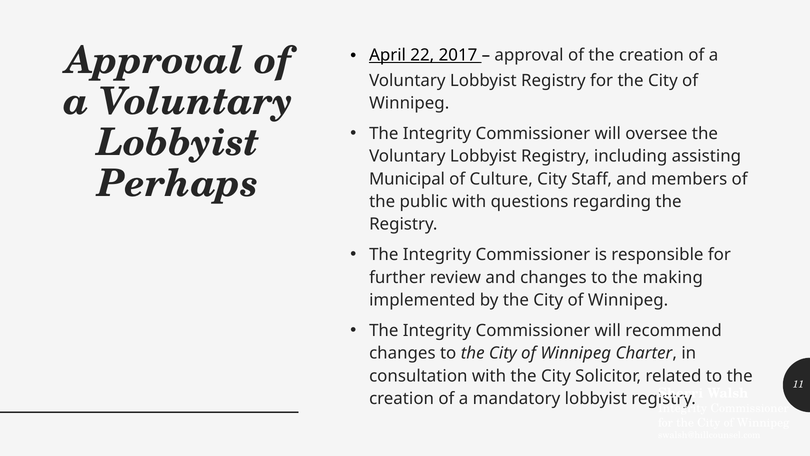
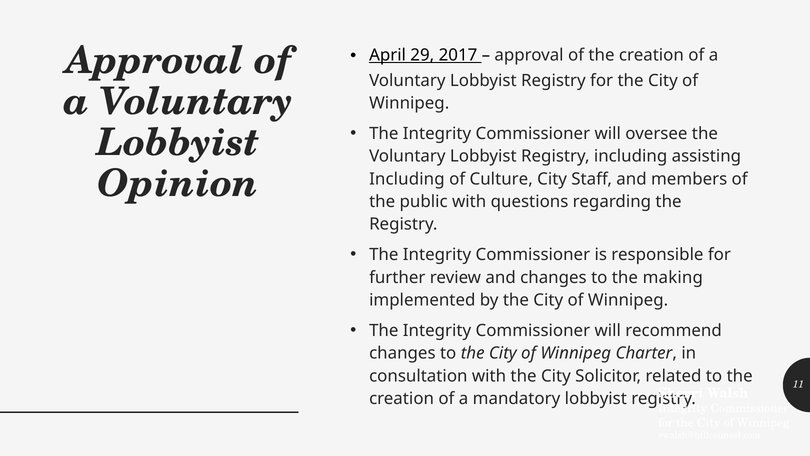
22: 22 -> 29
Perhaps: Perhaps -> Opinion
Municipal at (407, 179): Municipal -> Including
